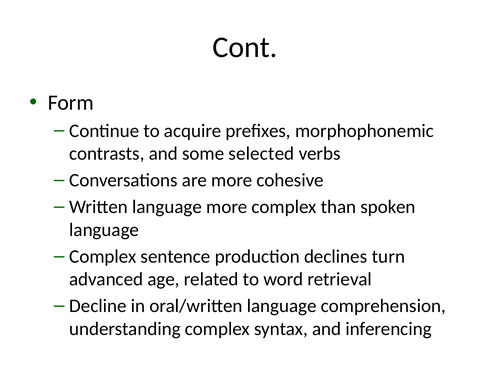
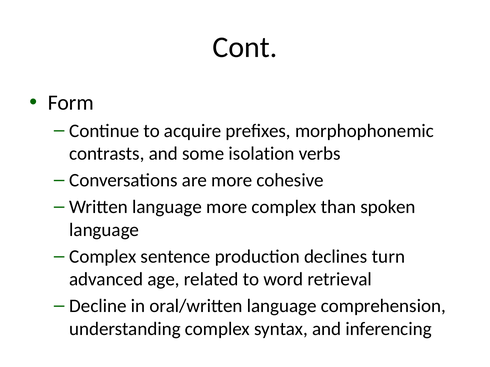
selected: selected -> isolation
